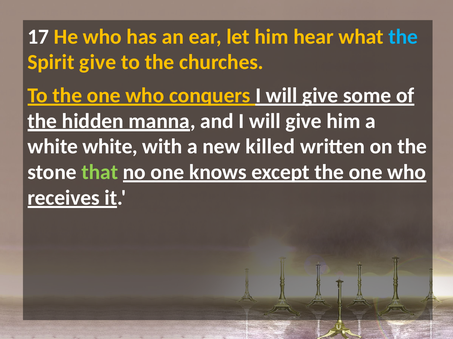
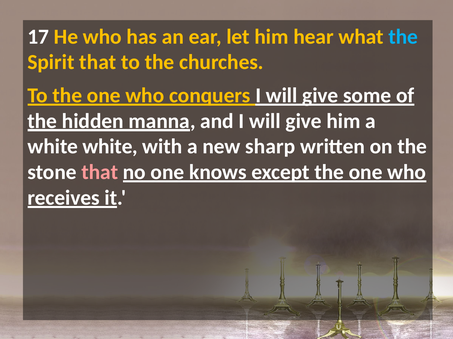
Spirit give: give -> that
killed: killed -> sharp
that at (100, 173) colour: light green -> pink
